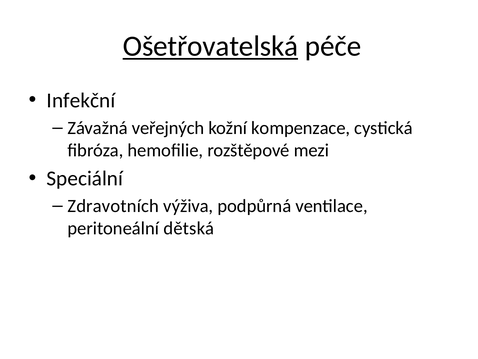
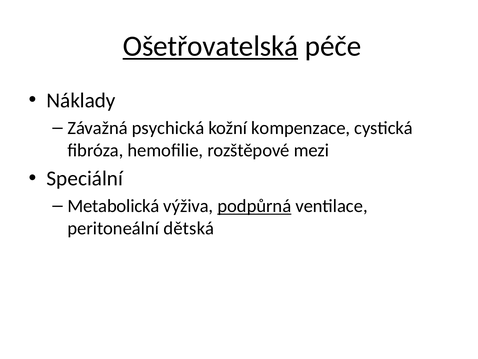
Infekční: Infekční -> Náklady
veřejných: veřejných -> psychická
Zdravotních: Zdravotních -> Metabolická
podpůrná underline: none -> present
